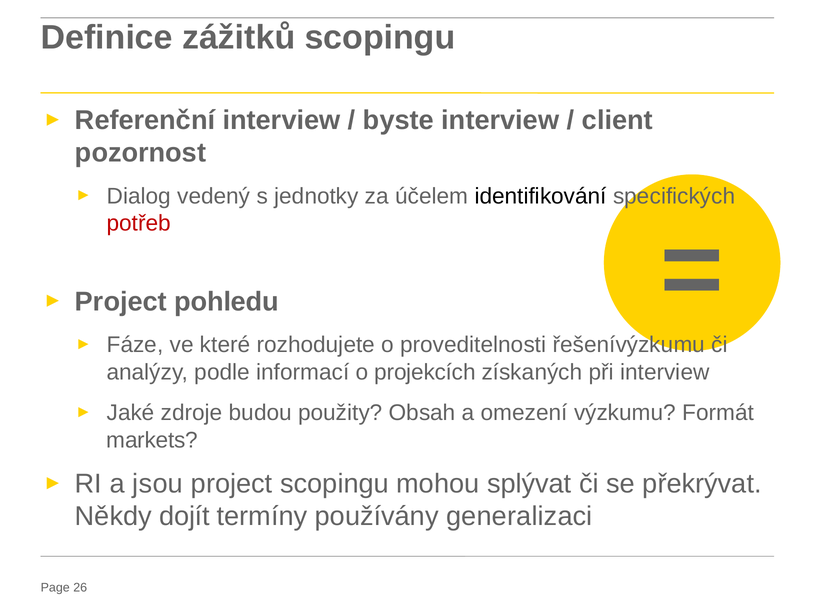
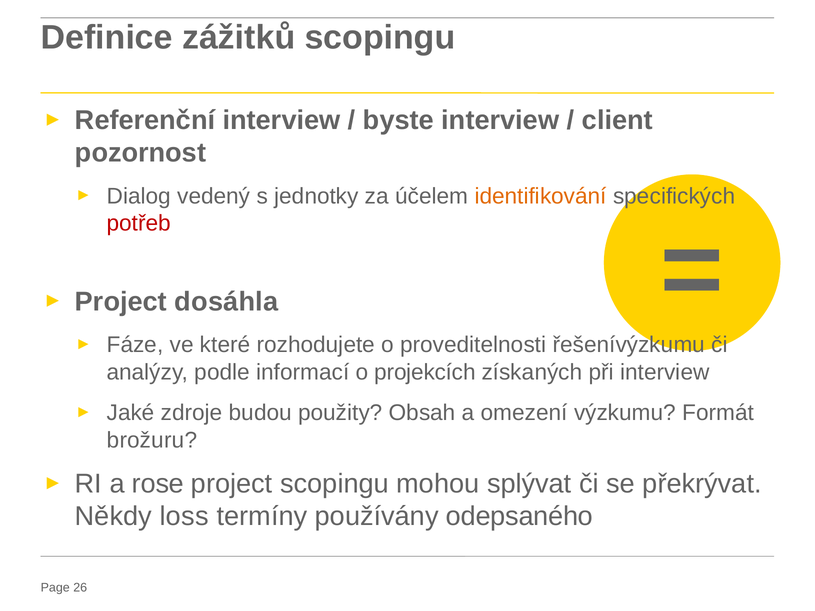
identifikování colour: black -> orange
pohledu: pohledu -> dosáhla
markets: markets -> brožuru
jsou: jsou -> rose
dojít: dojít -> loss
generalizaci: generalizaci -> odepsaného
